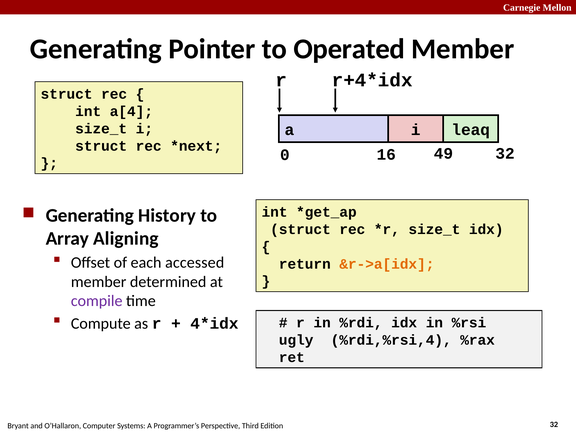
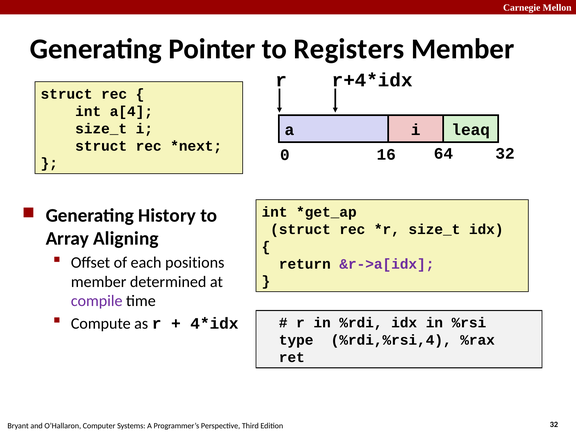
Operated: Operated -> Registers
49: 49 -> 64
accessed: accessed -> positions
&r->a[idx colour: orange -> purple
ugly: ugly -> type
